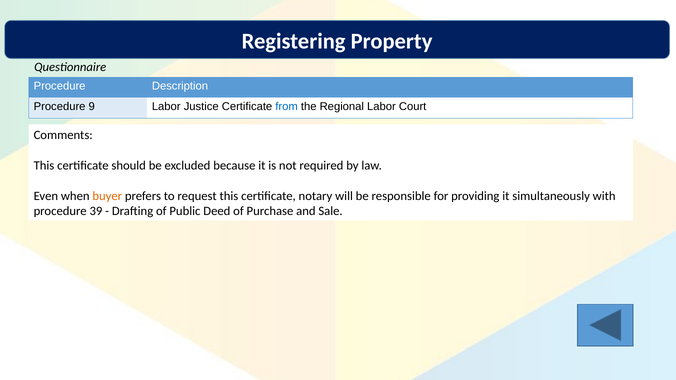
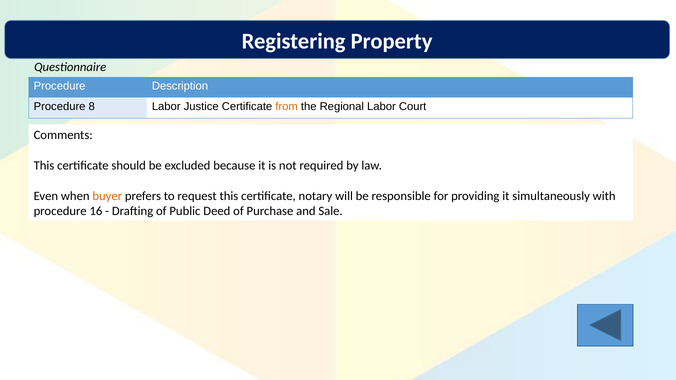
9: 9 -> 8
from colour: blue -> orange
39: 39 -> 16
